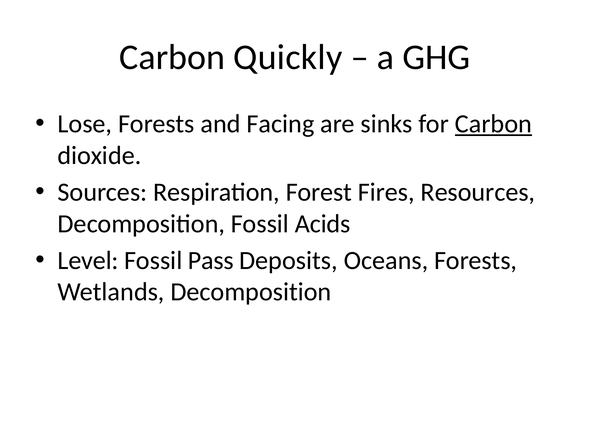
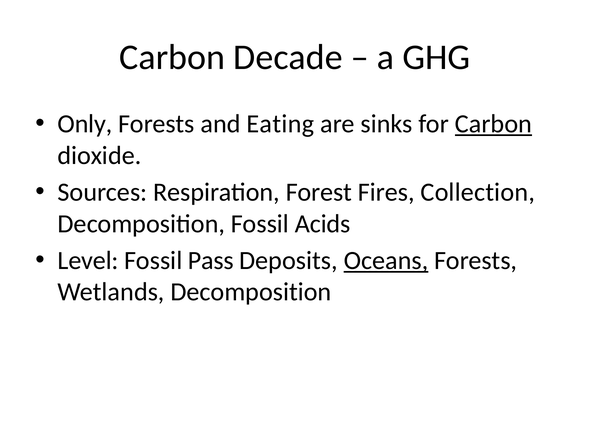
Quickly: Quickly -> Decade
Lose: Lose -> Only
Facing: Facing -> Eating
Resources: Resources -> Collection
Oceans underline: none -> present
